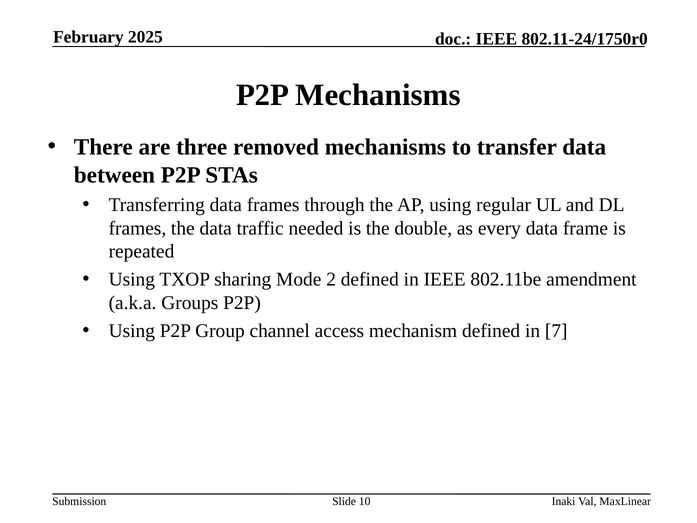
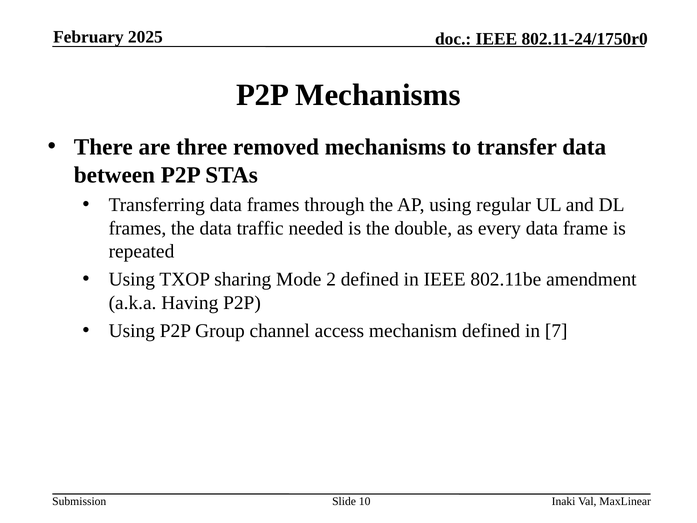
Groups: Groups -> Having
